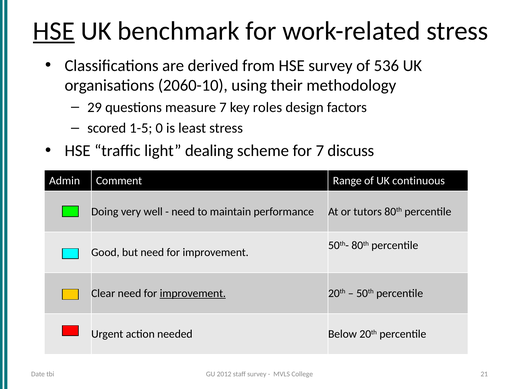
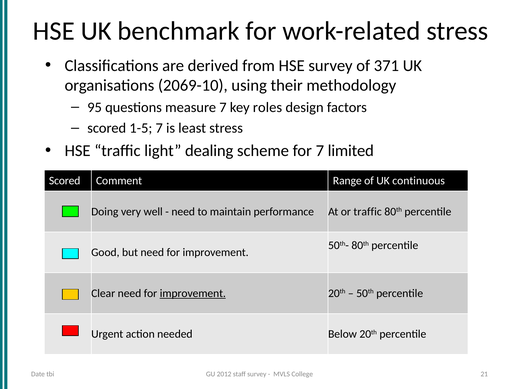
HSE at (54, 31) underline: present -> none
536: 536 -> 371
2060-10: 2060-10 -> 2069-10
29: 29 -> 95
1-5 0: 0 -> 7
discuss: discuss -> limited
Admin at (65, 181): Admin -> Scored
or tutors: tutors -> traffic
